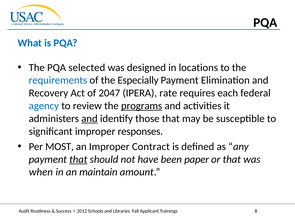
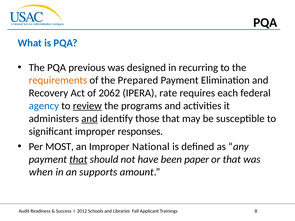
selected: selected -> previous
locations: locations -> recurring
requirements colour: blue -> orange
Especially: Especially -> Prepared
2047: 2047 -> 2062
review underline: none -> present
programs underline: present -> none
Contract: Contract -> National
maintain: maintain -> supports
